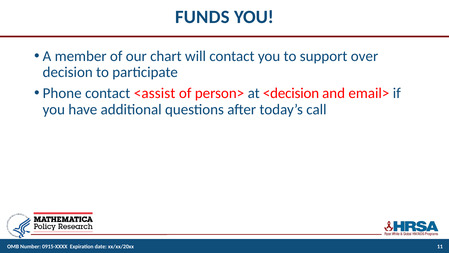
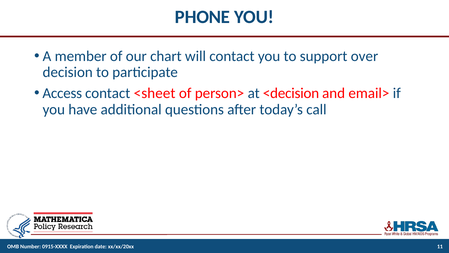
FUNDS: FUNDS -> PHONE
Phone: Phone -> Access
<assist: <assist -> <sheet
